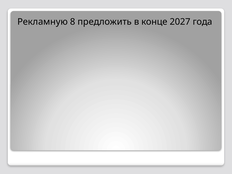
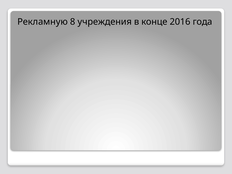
предложить: предложить -> учреждения
2027: 2027 -> 2016
